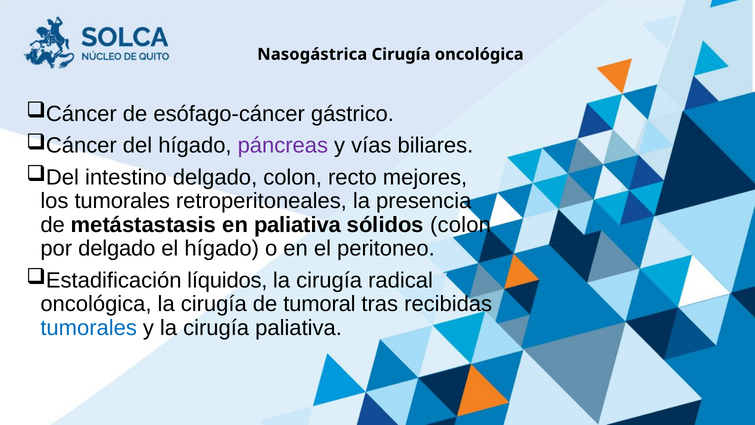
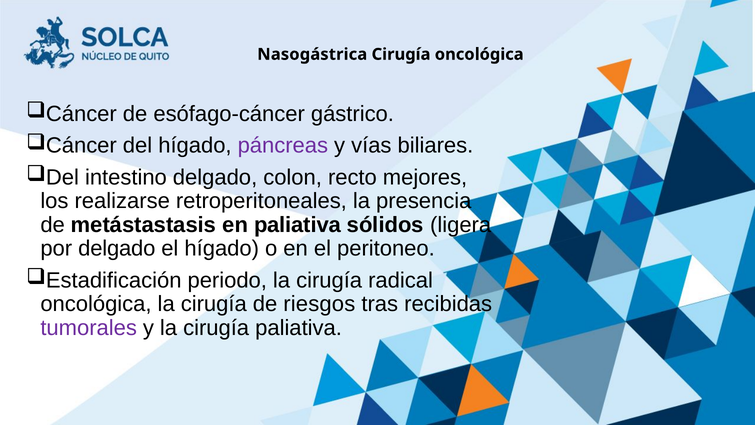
los tumorales: tumorales -> realizarse
sólidos colon: colon -> ligera
líquidos: líquidos -> periodo
tumoral: tumoral -> riesgos
tumorales at (89, 328) colour: blue -> purple
